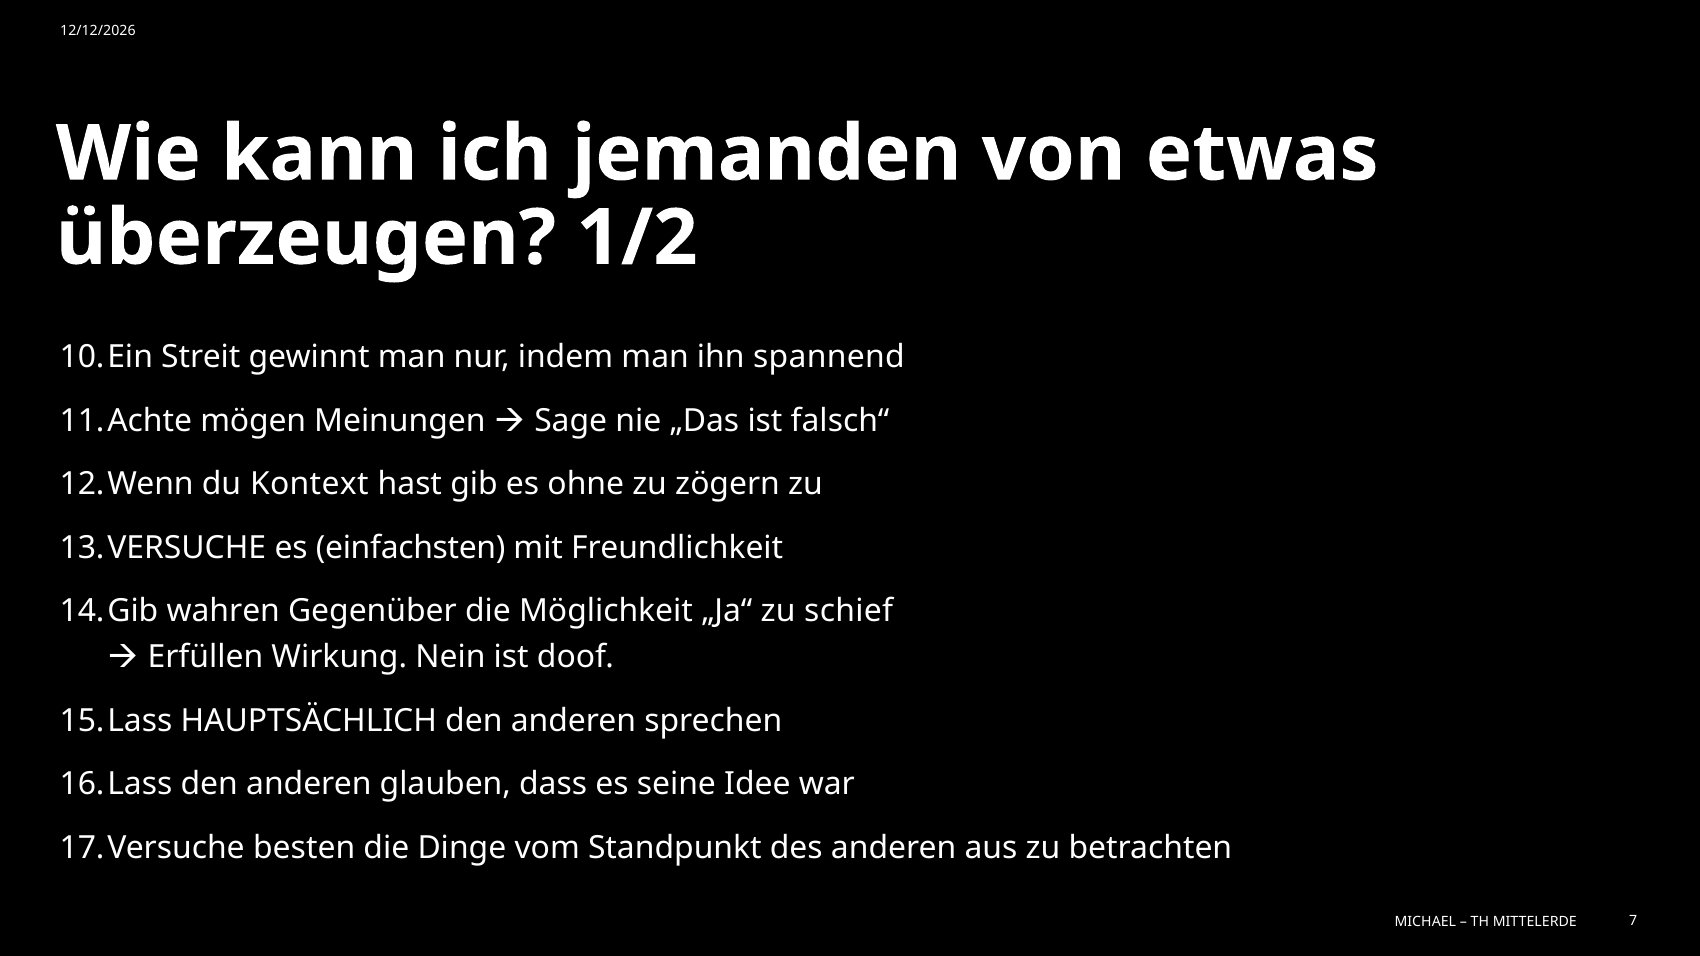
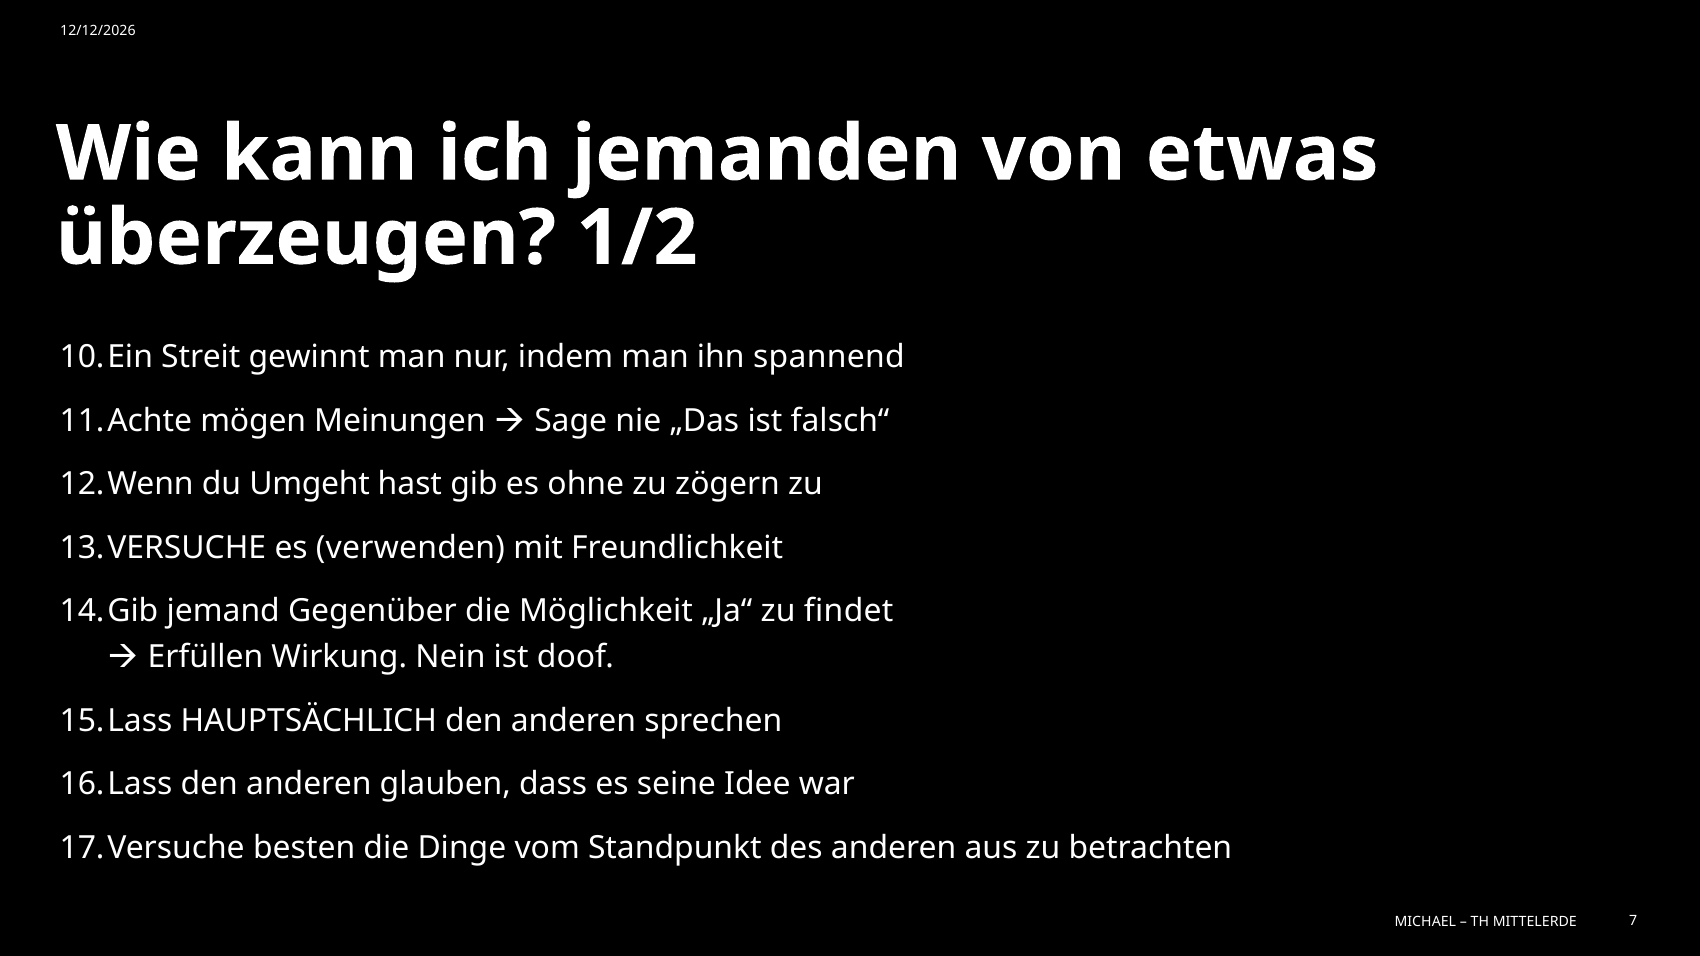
Kontext: Kontext -> Umgeht
einfachsten: einfachsten -> verwenden
wahren: wahren -> jemand
schief: schief -> findet
